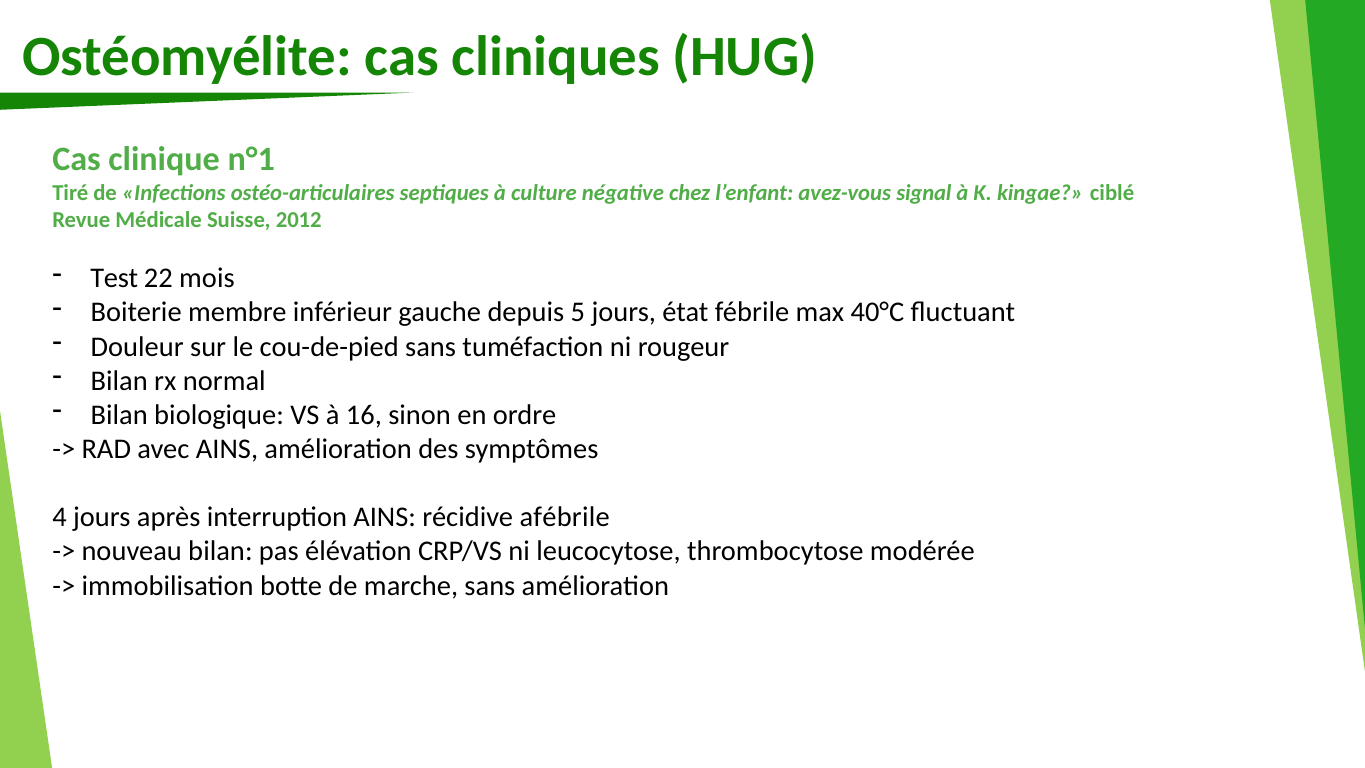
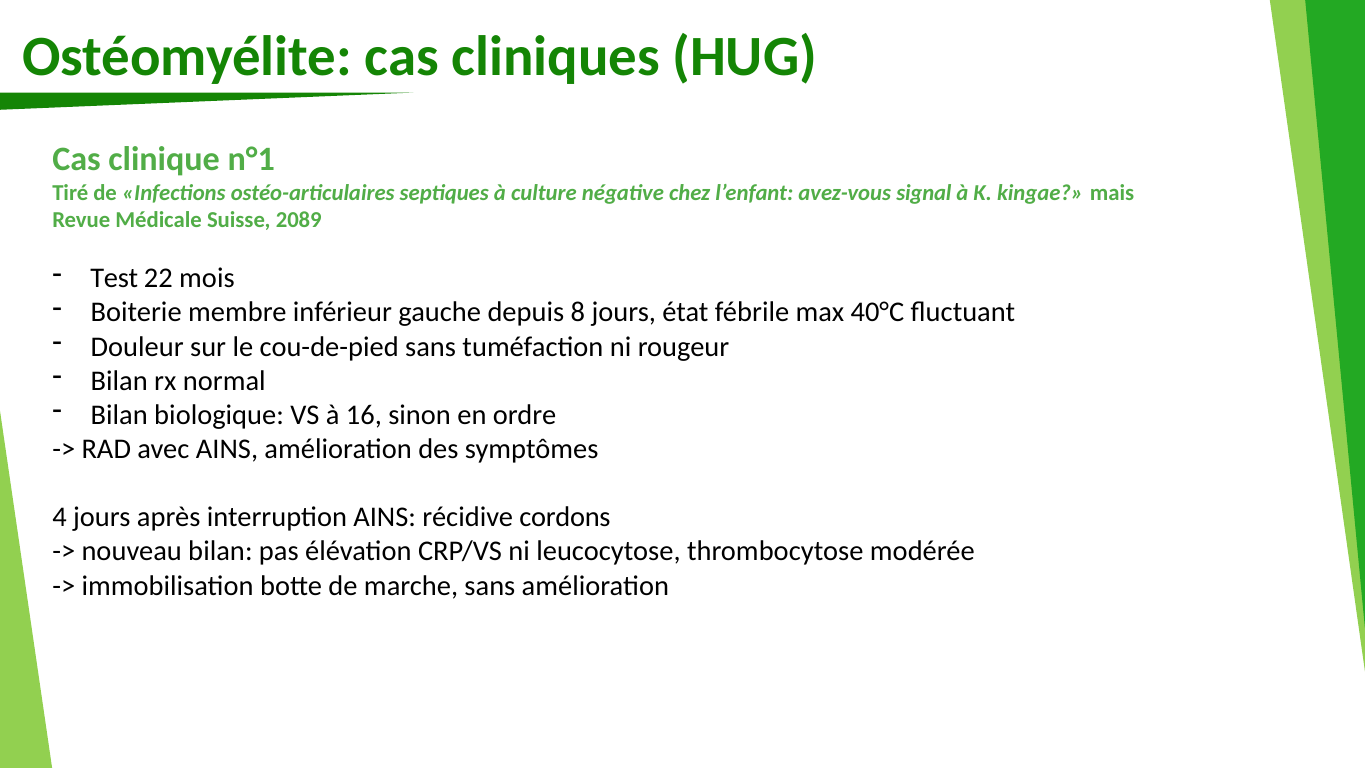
ciblé: ciblé -> mais
2012: 2012 -> 2089
5: 5 -> 8
afébrile: afébrile -> cordons
